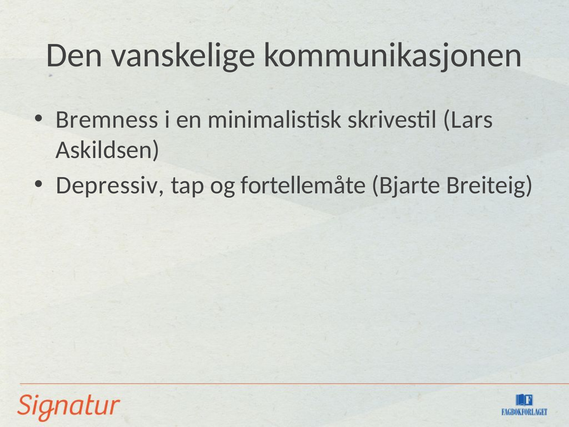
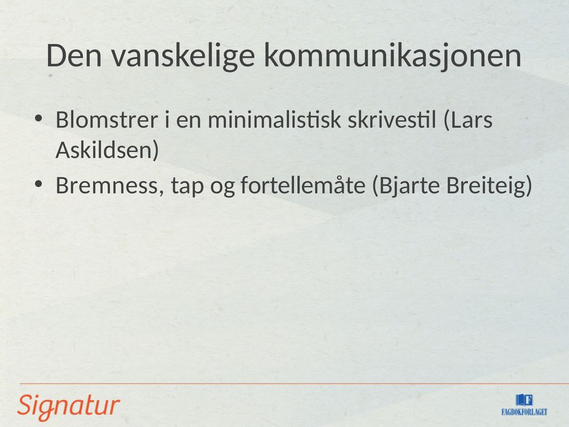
Bremness: Bremness -> Blomstrer
Depressiv: Depressiv -> Bremness
